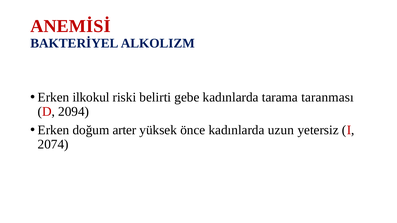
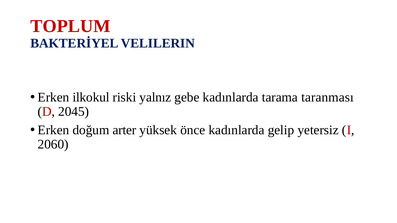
ANEMİSİ: ANEMİSİ -> TOPLUM
ALKOLIZM: ALKOLIZM -> VELILERIN
belirti: belirti -> yalnız
2094: 2094 -> 2045
uzun: uzun -> gelip
2074: 2074 -> 2060
